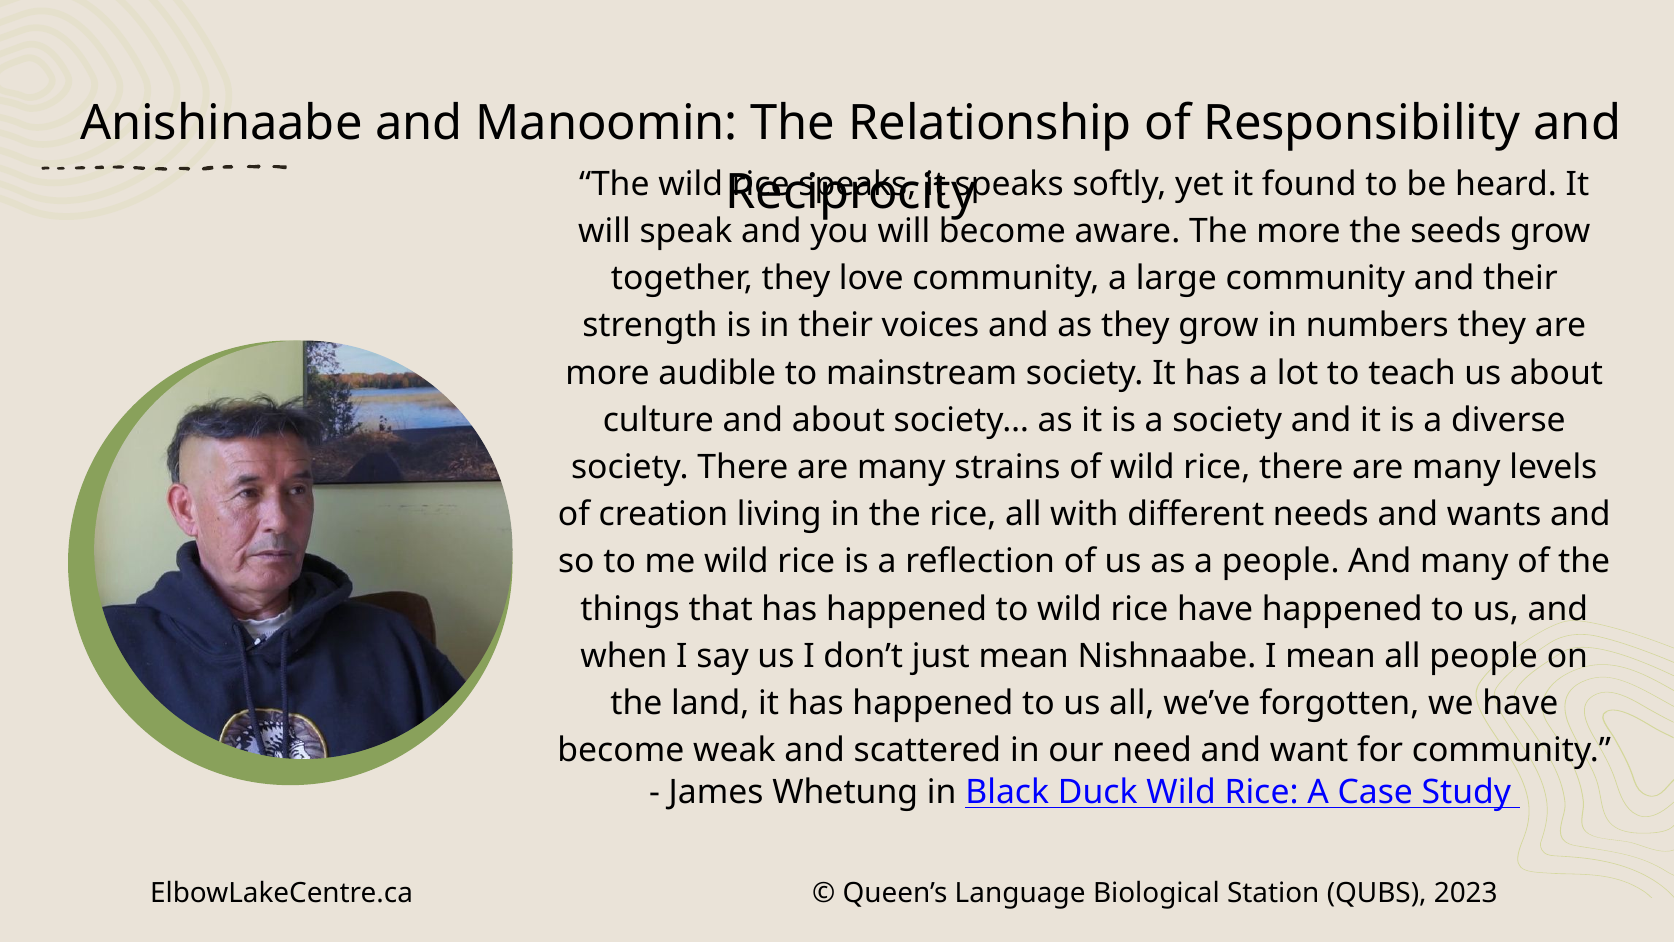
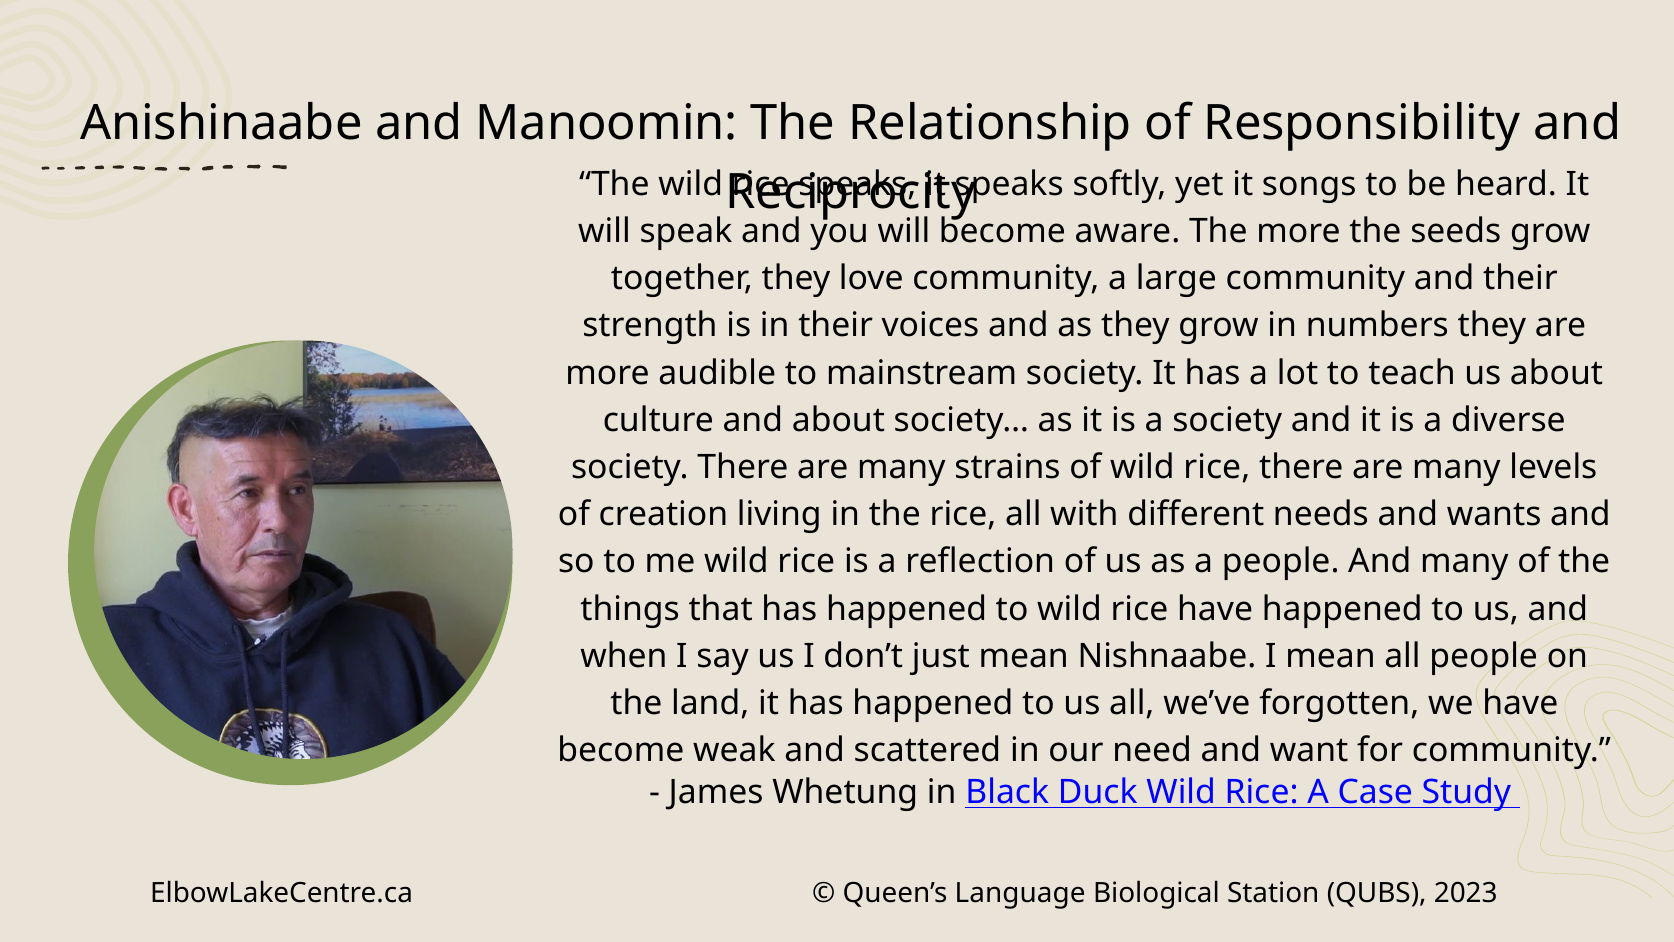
found: found -> songs
